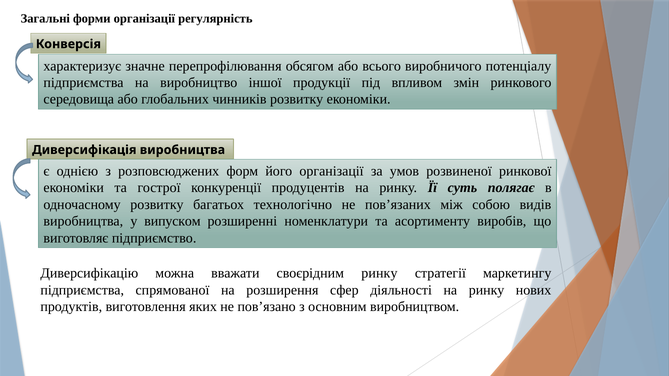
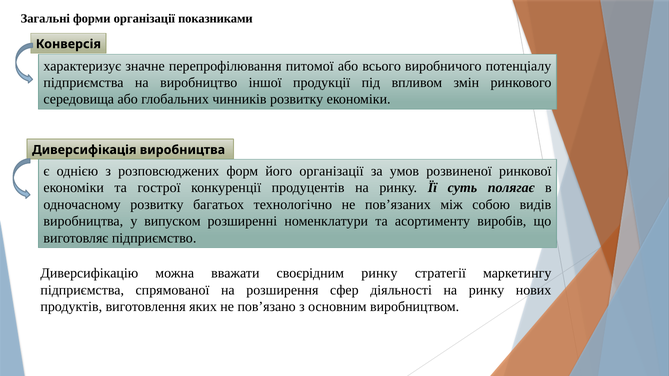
регулярність: регулярність -> показниками
обсягом: обсягом -> питомої
